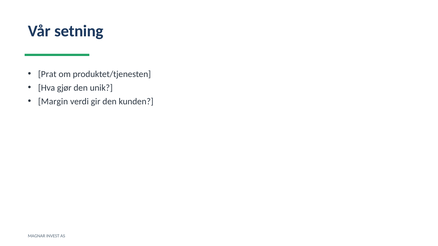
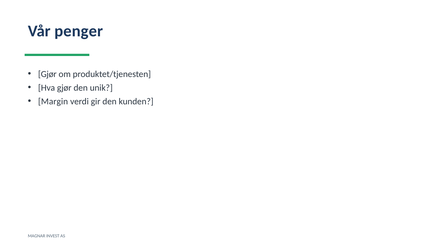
setning: setning -> penger
Prat at (47, 74): Prat -> Gjør
